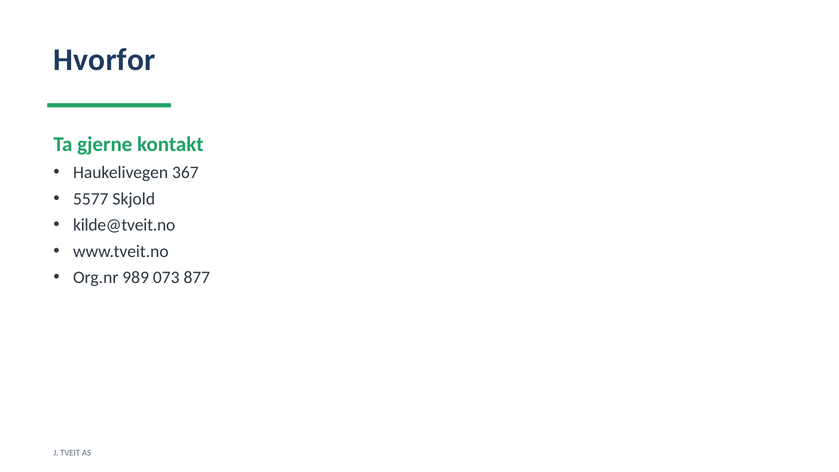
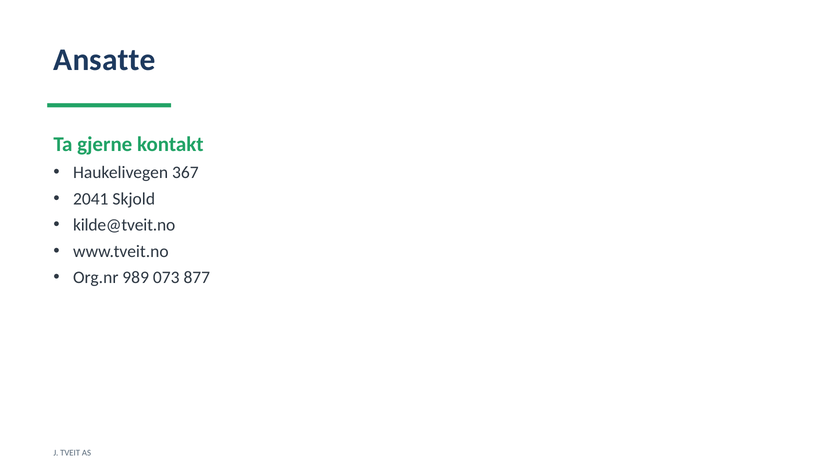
Hvorfor: Hvorfor -> Ansatte
5577: 5577 -> 2041
